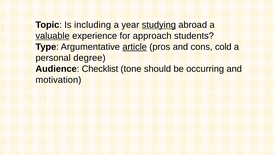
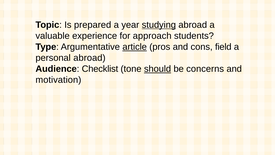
including: including -> prepared
valuable underline: present -> none
cold: cold -> field
personal degree: degree -> abroad
should underline: none -> present
occurring: occurring -> concerns
